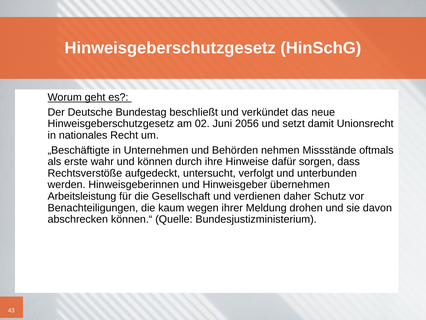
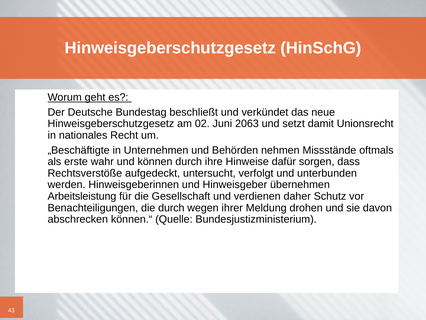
2056: 2056 -> 2063
die kaum: kaum -> durch
